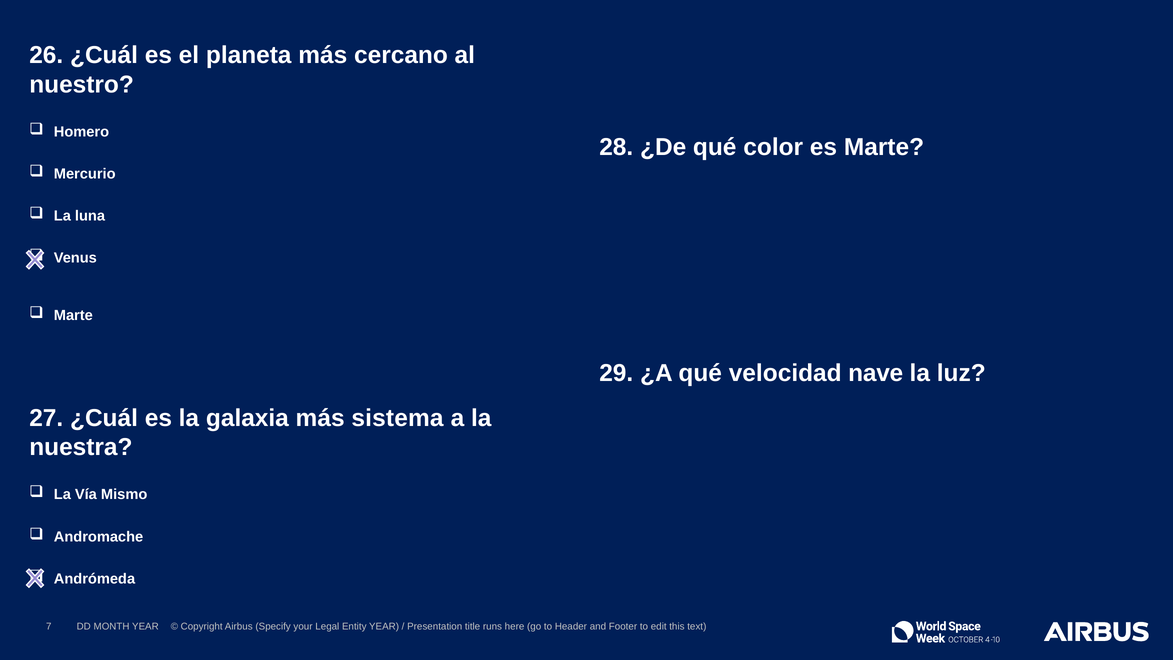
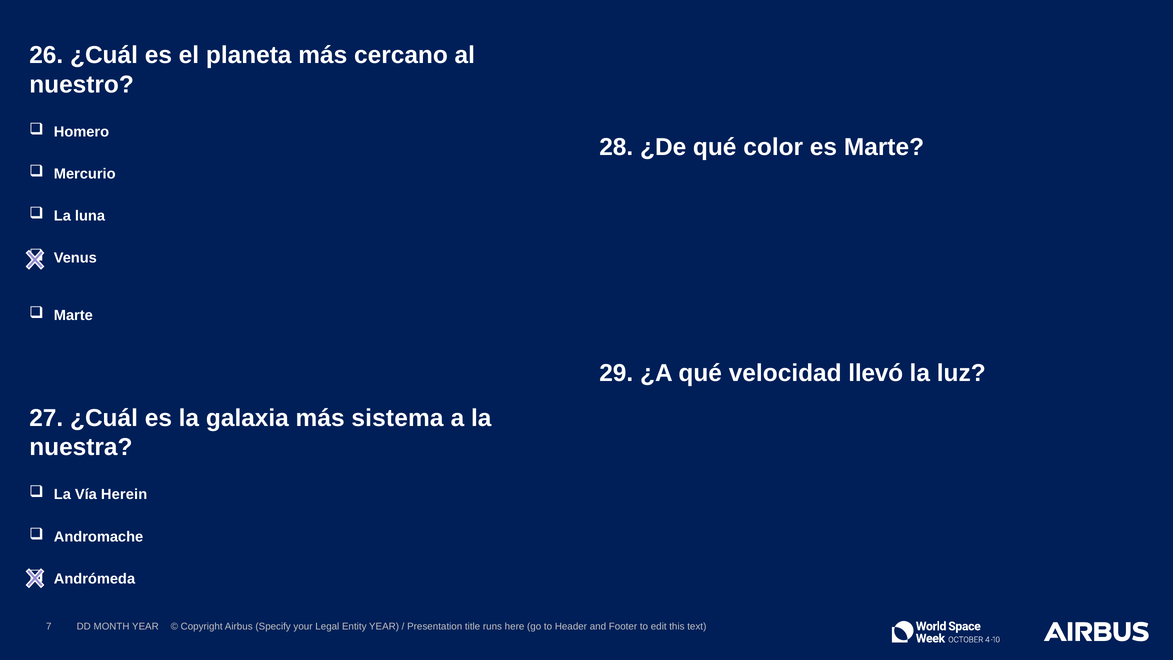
nave: nave -> llevó
Mismo: Mismo -> Herein
